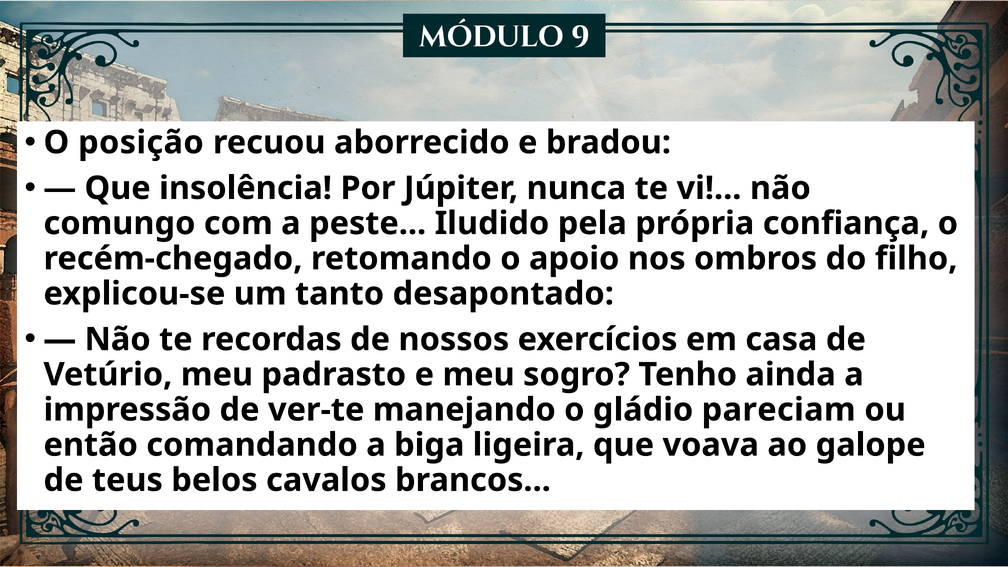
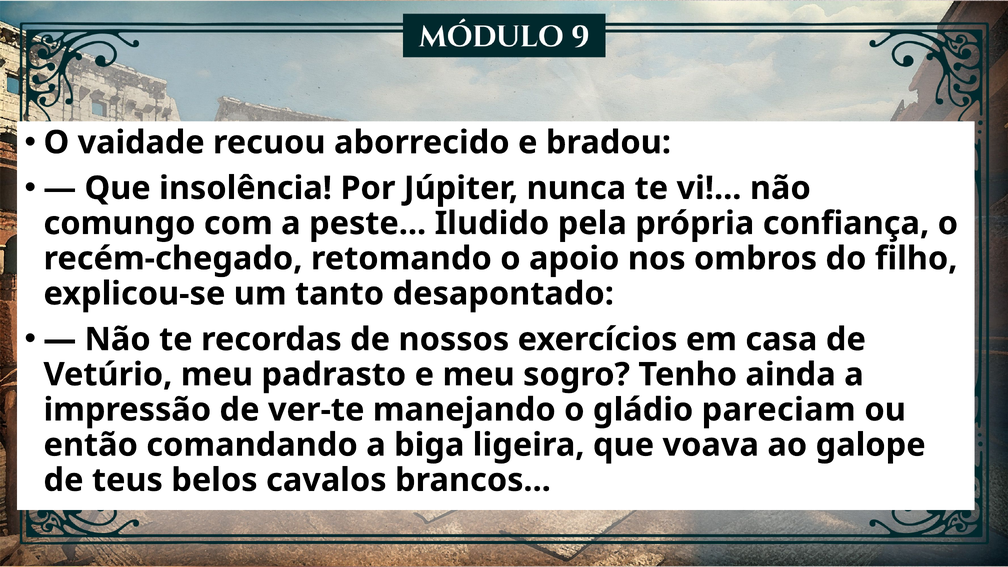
posição: posição -> vaidade
